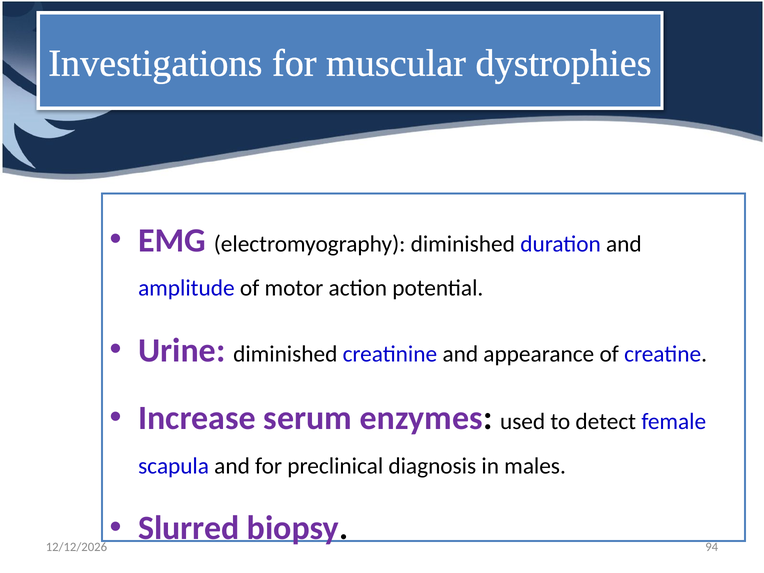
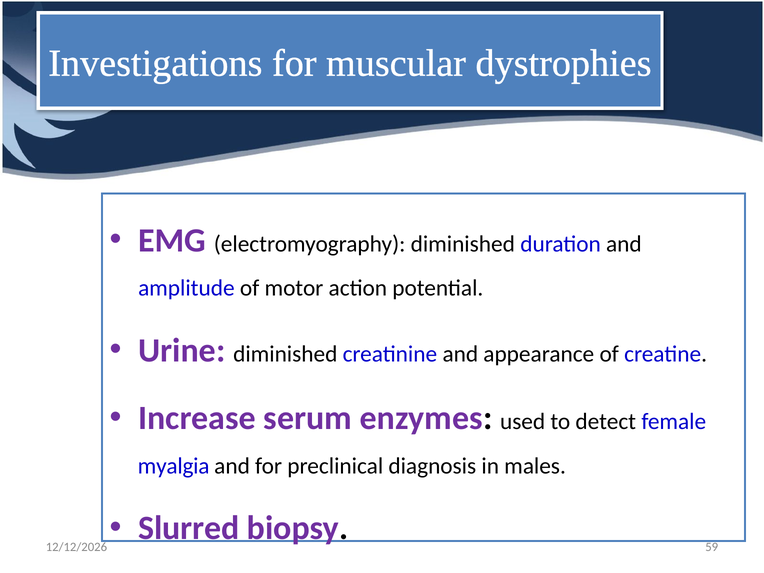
scapula: scapula -> myalgia
94: 94 -> 59
